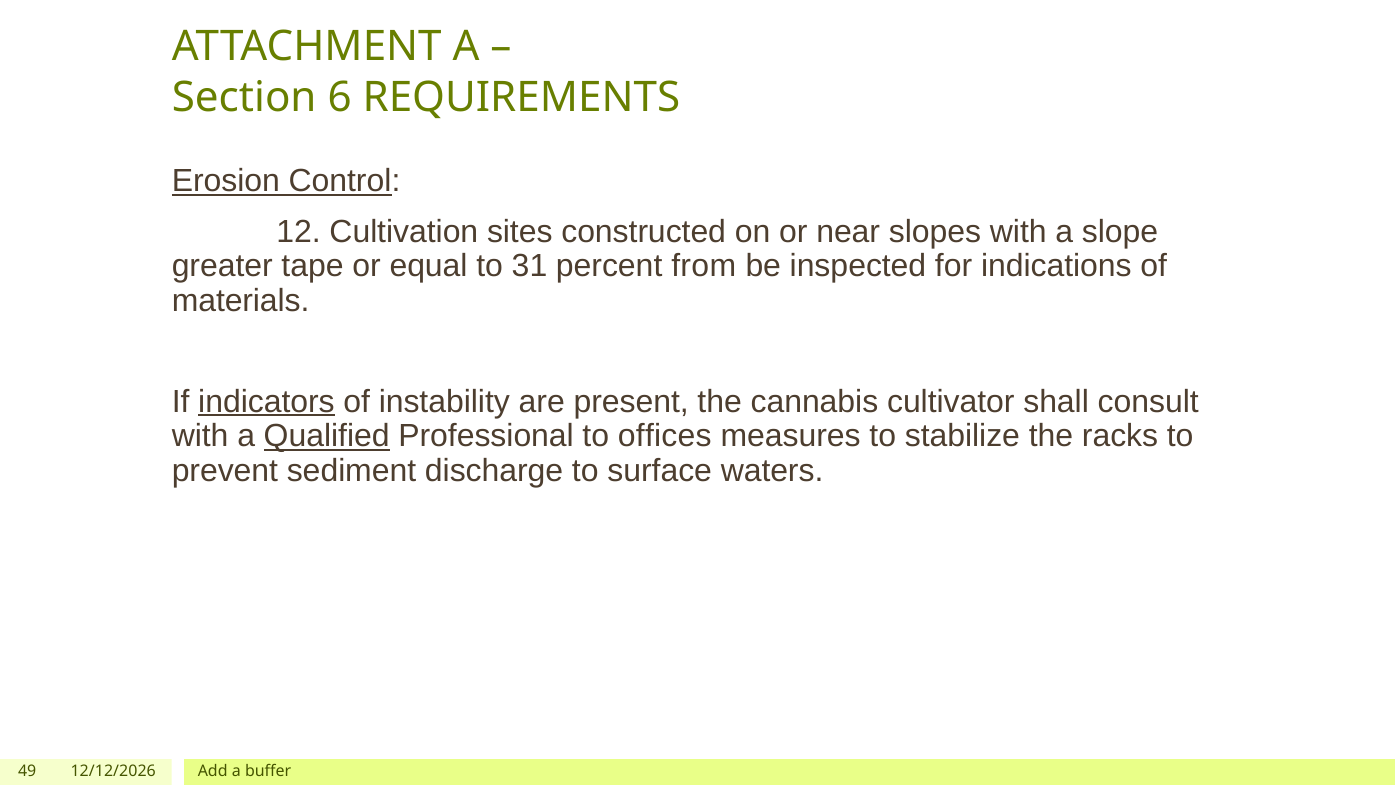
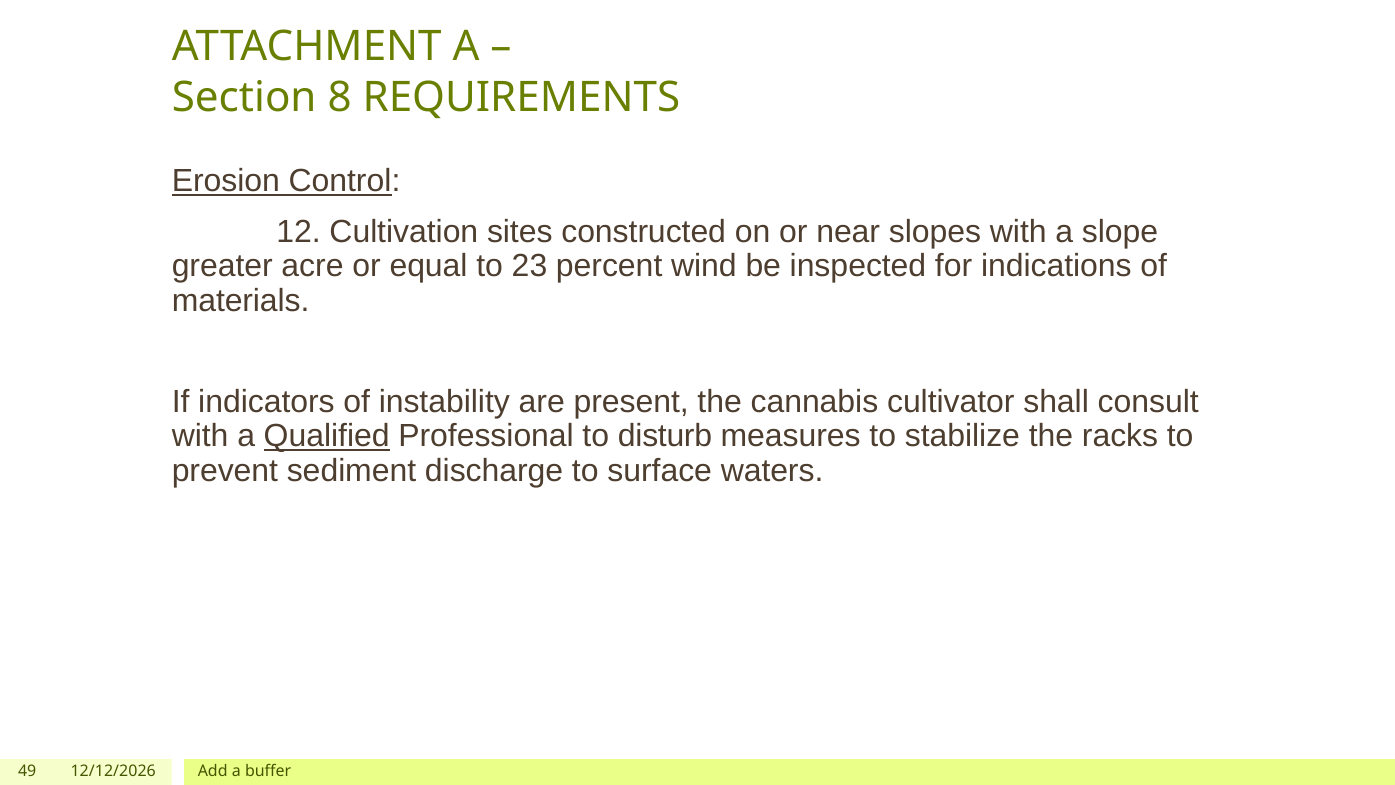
6: 6 -> 8
tape: tape -> acre
31: 31 -> 23
from: from -> wind
indicators underline: present -> none
offices: offices -> disturb
